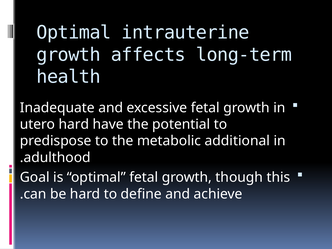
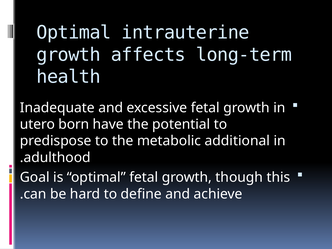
utero hard: hard -> born
